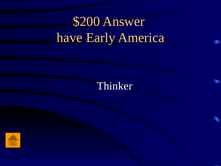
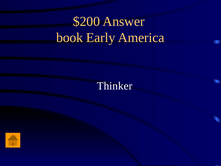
have: have -> book
